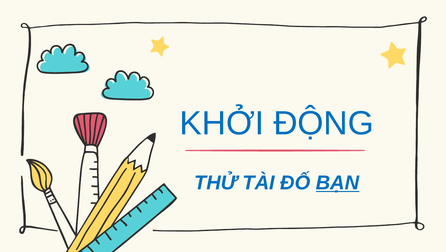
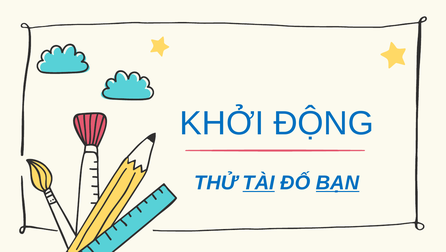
TÀI underline: none -> present
